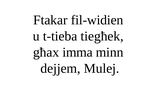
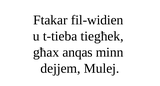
imma: imma -> anqas
